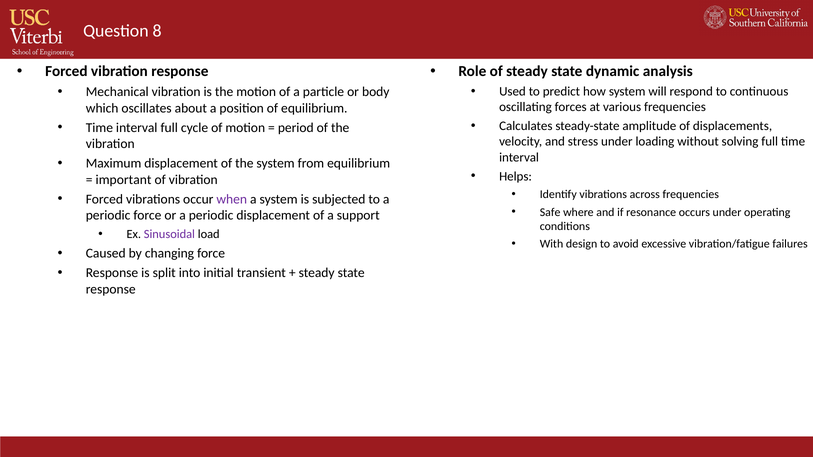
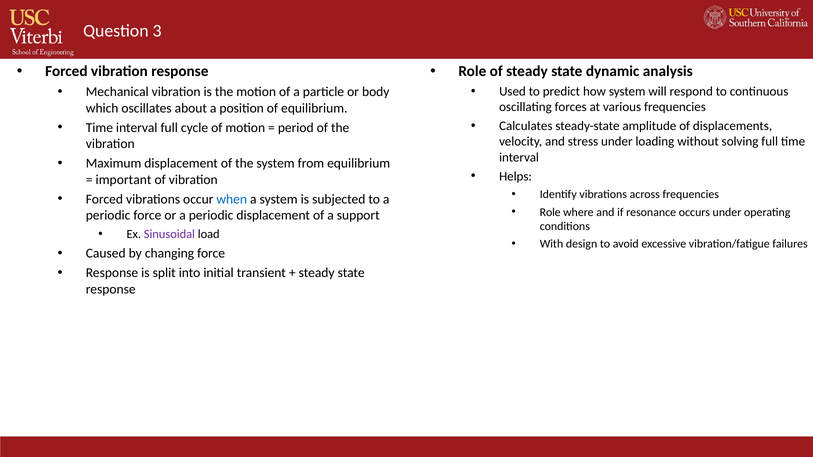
8: 8 -> 3
when colour: purple -> blue
Safe at (550, 212): Safe -> Role
